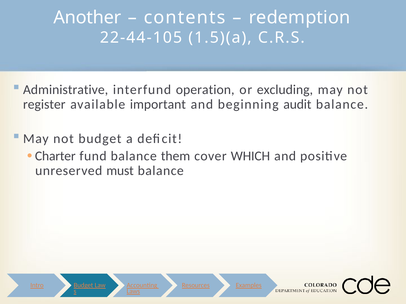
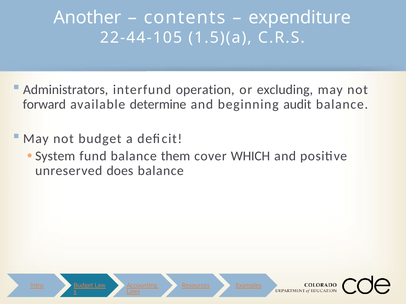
redemption: redemption -> expenditure
Administrative: Administrative -> Administrators
register: register -> forward
important: important -> determine
Charter: Charter -> System
must: must -> does
